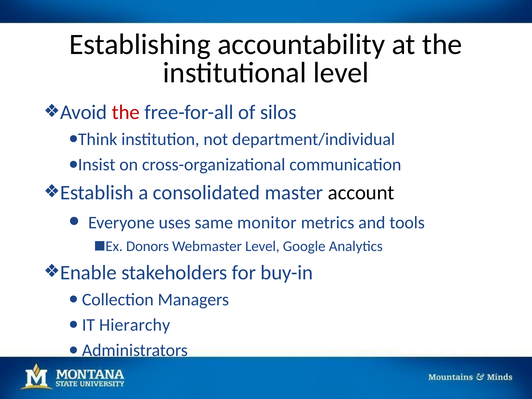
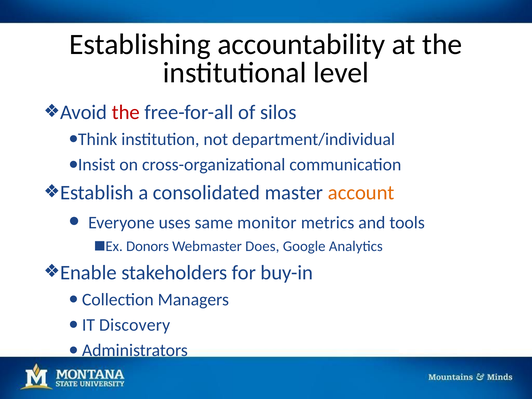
account colour: black -> orange
Webmaster Level: Level -> Does
Hierarchy: Hierarchy -> Discovery
